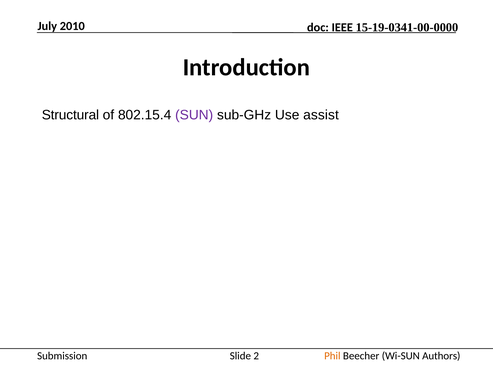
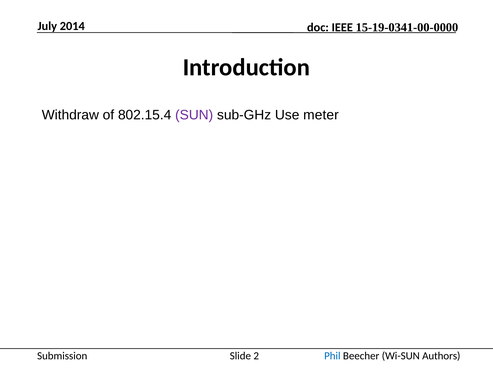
2010: 2010 -> 2014
Structural: Structural -> Withdraw
assist: assist -> meter
Phil colour: orange -> blue
